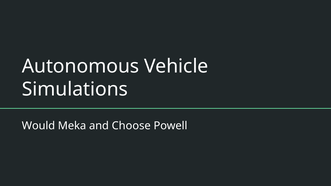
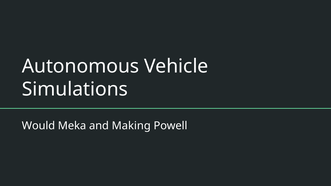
Choose: Choose -> Making
